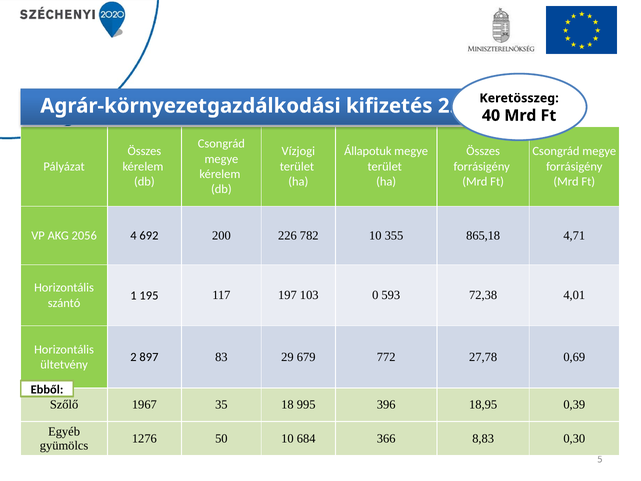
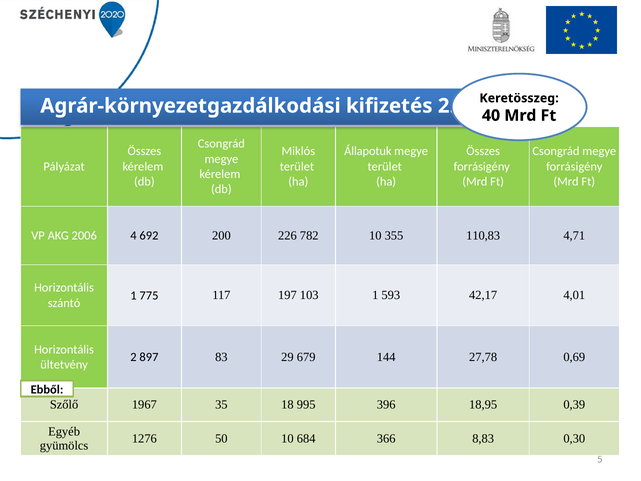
Vízjogi: Vízjogi -> Miklós
2056: 2056 -> 2006
865,18: 865,18 -> 110,83
195: 195 -> 775
103 0: 0 -> 1
72,38: 72,38 -> 42,17
772: 772 -> 144
